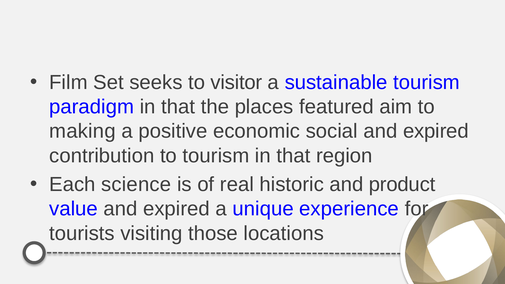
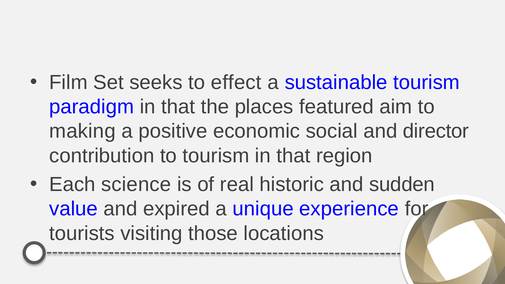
visitor: visitor -> effect
social and expired: expired -> director
product: product -> sudden
